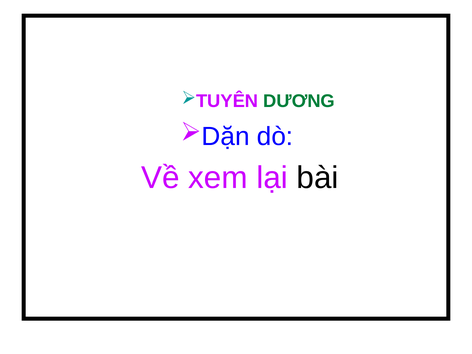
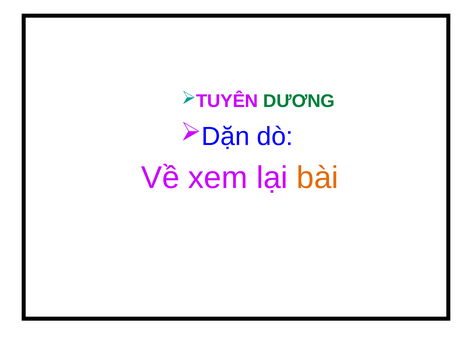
bài colour: black -> orange
